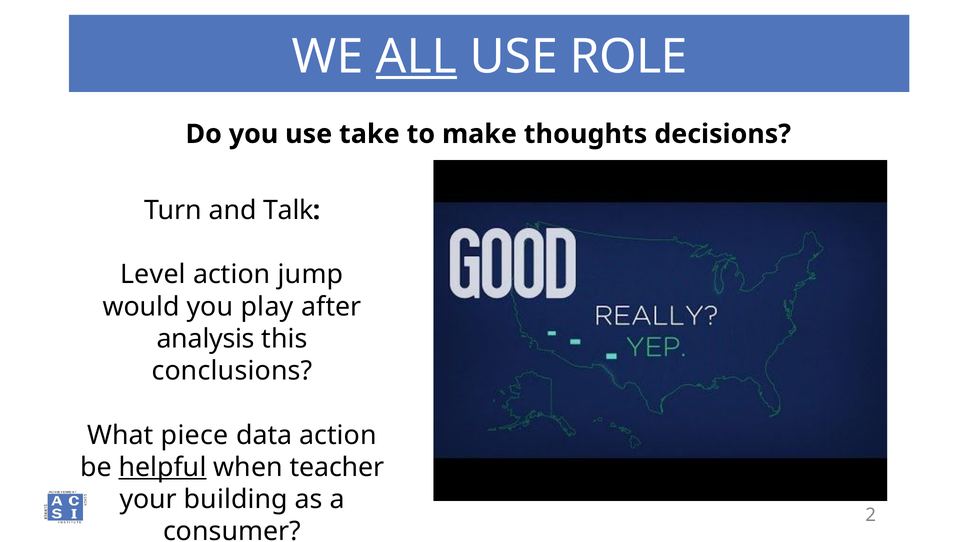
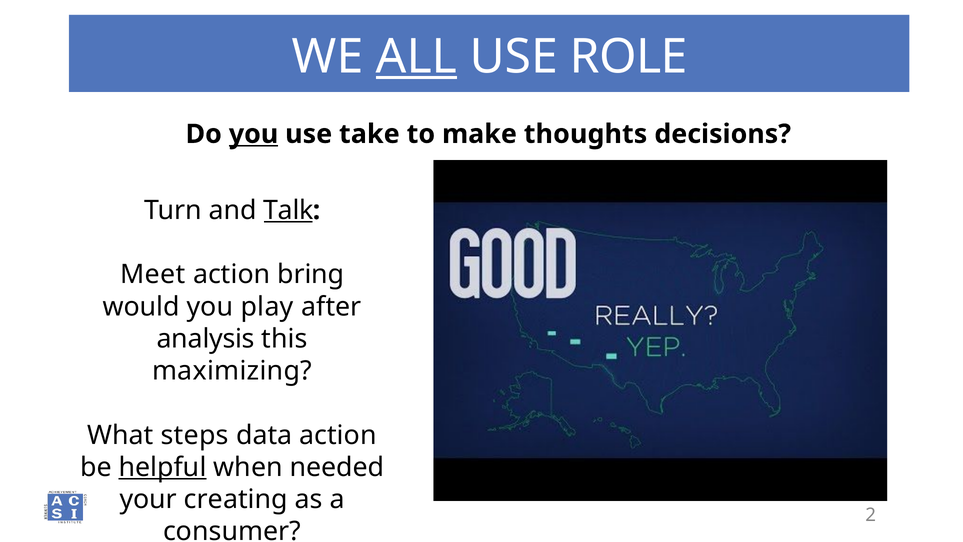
you at (254, 134) underline: none -> present
Talk underline: none -> present
Level: Level -> Meet
jump: jump -> bring
conclusions: conclusions -> maximizing
piece: piece -> steps
teacher: teacher -> needed
building: building -> creating
